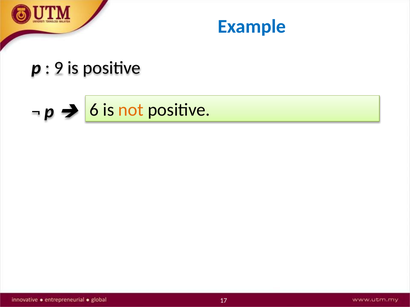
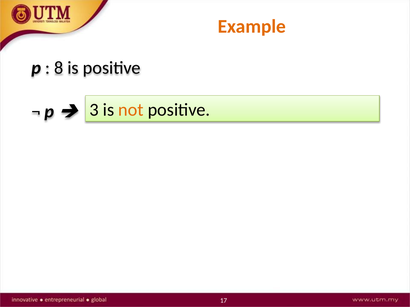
Example colour: blue -> orange
9: 9 -> 8
6: 6 -> 3
